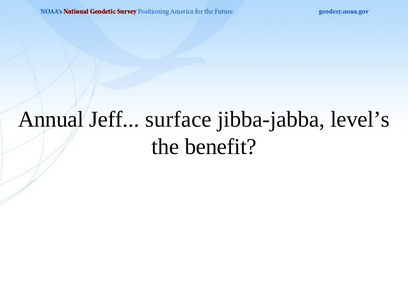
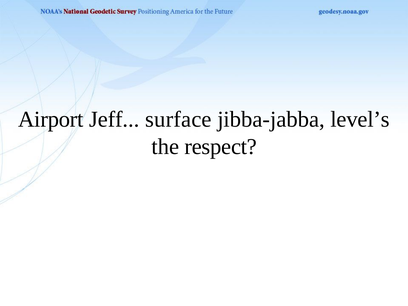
Annual: Annual -> Airport
benefit: benefit -> respect
